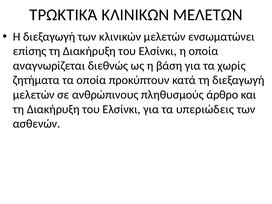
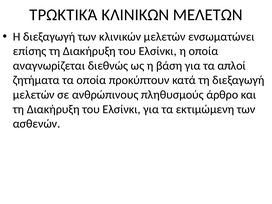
χωρίς: χωρίς -> απλοί
υπεριώδεις: υπεριώδεις -> εκτιμώμενη
